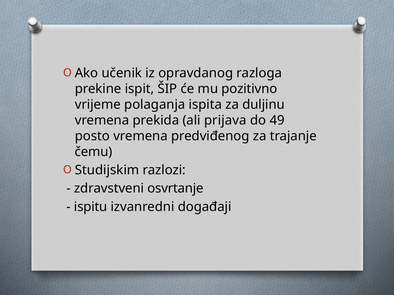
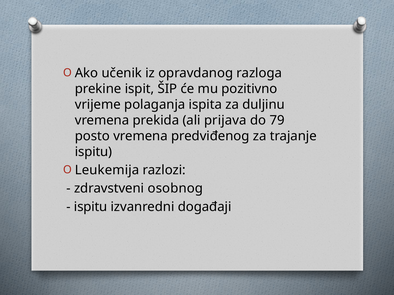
49: 49 -> 79
čemu at (94, 152): čemu -> ispitu
Studijskim: Studijskim -> Leukemija
osvrtanje: osvrtanje -> osobnog
